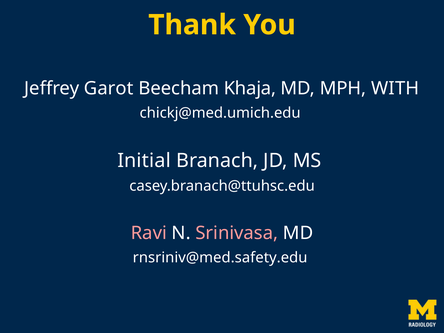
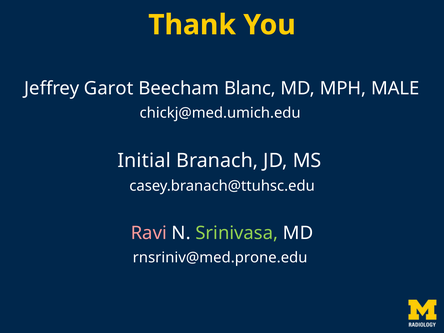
Khaja: Khaja -> Blanc
WITH: WITH -> MALE
Srinivasa colour: pink -> light green
rnsriniv@med.safety.edu: rnsriniv@med.safety.edu -> rnsriniv@med.prone.edu
